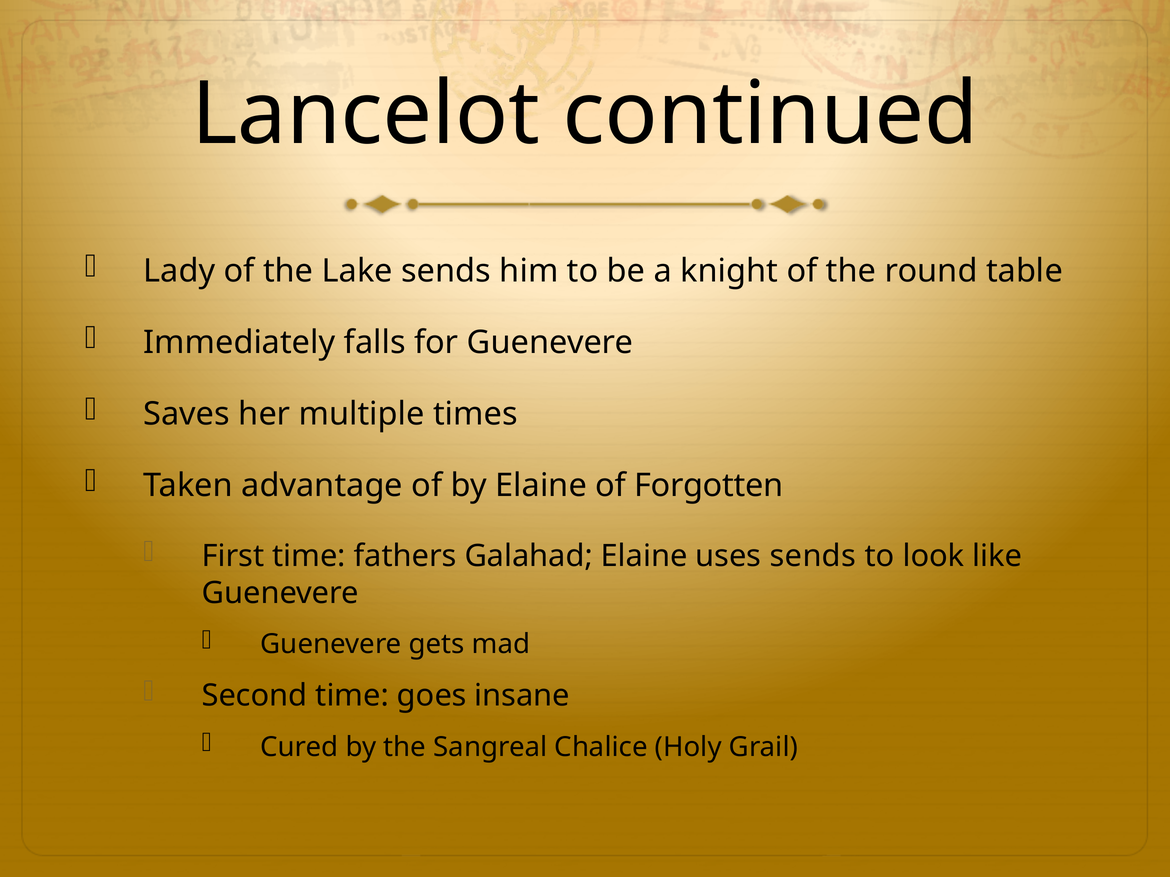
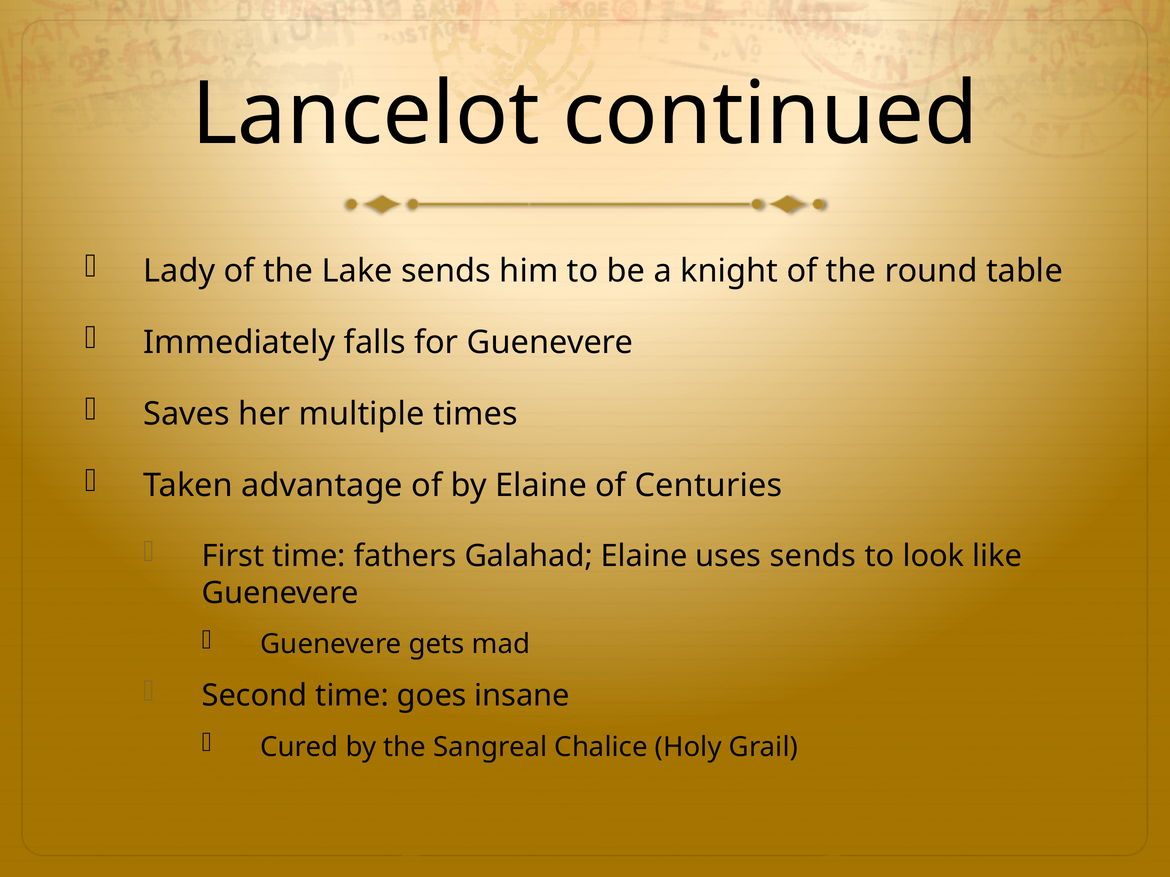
Forgotten: Forgotten -> Centuries
